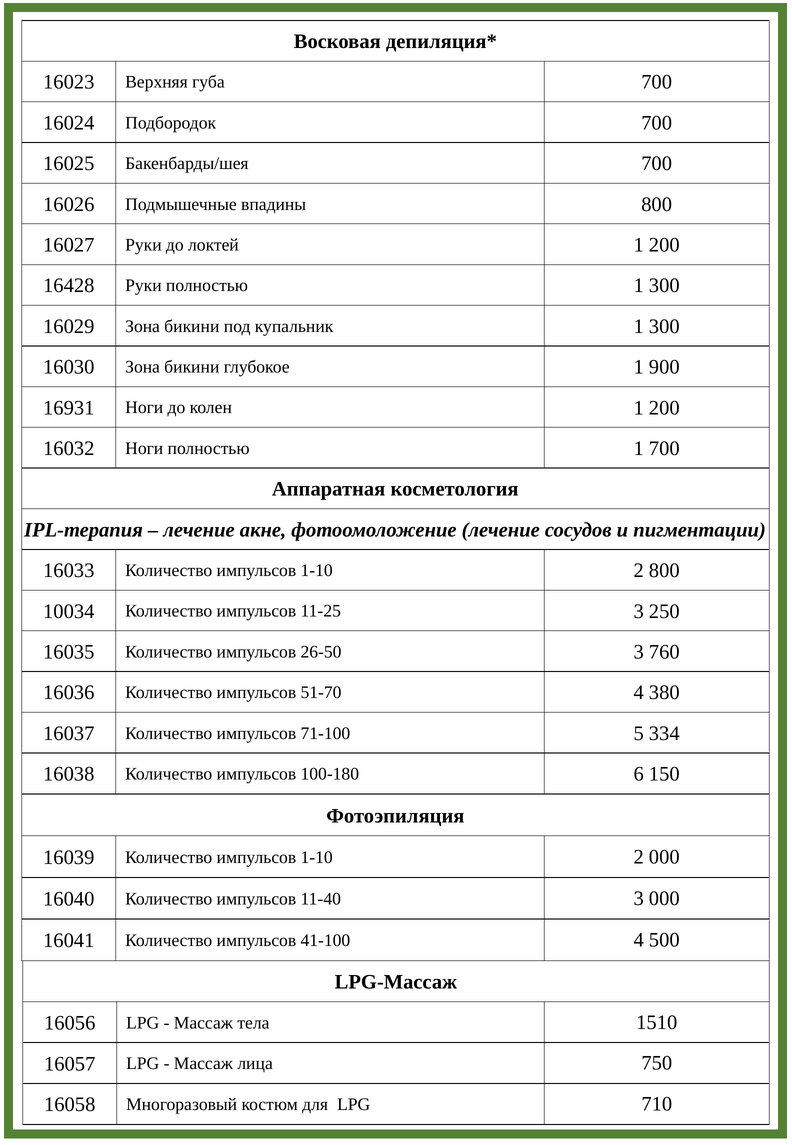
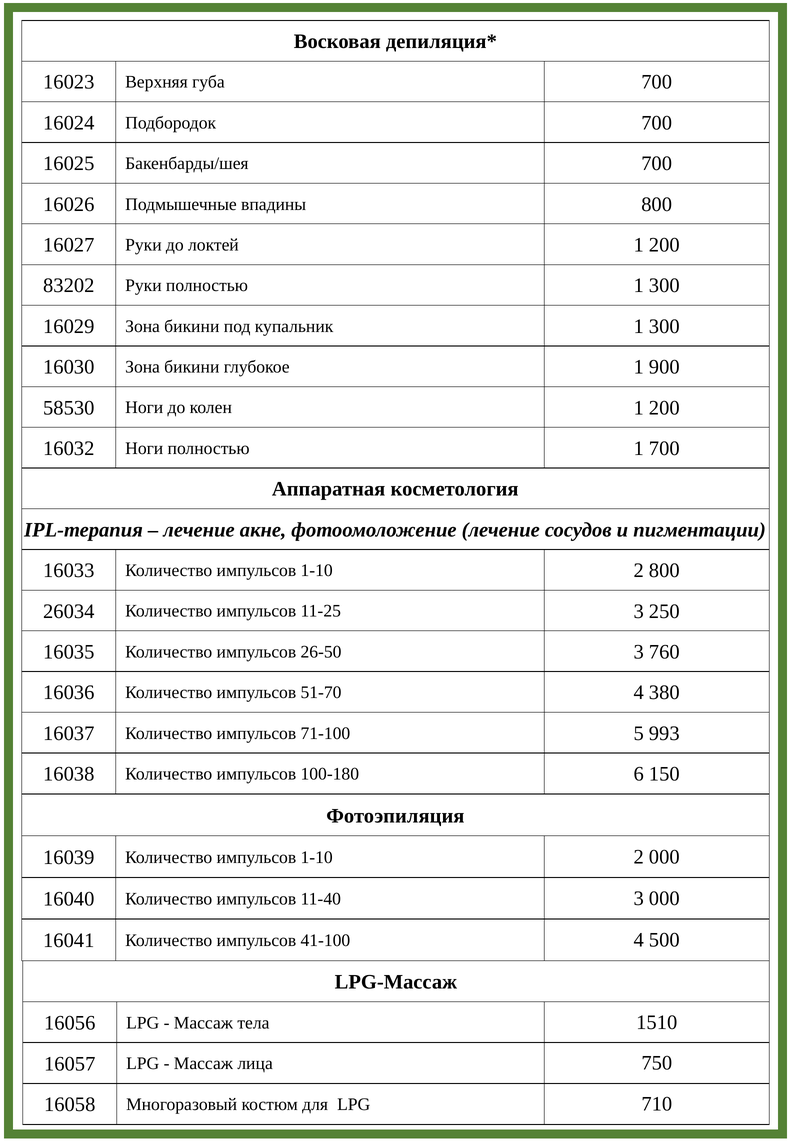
16428: 16428 -> 83202
16931: 16931 -> 58530
10034: 10034 -> 26034
334: 334 -> 993
